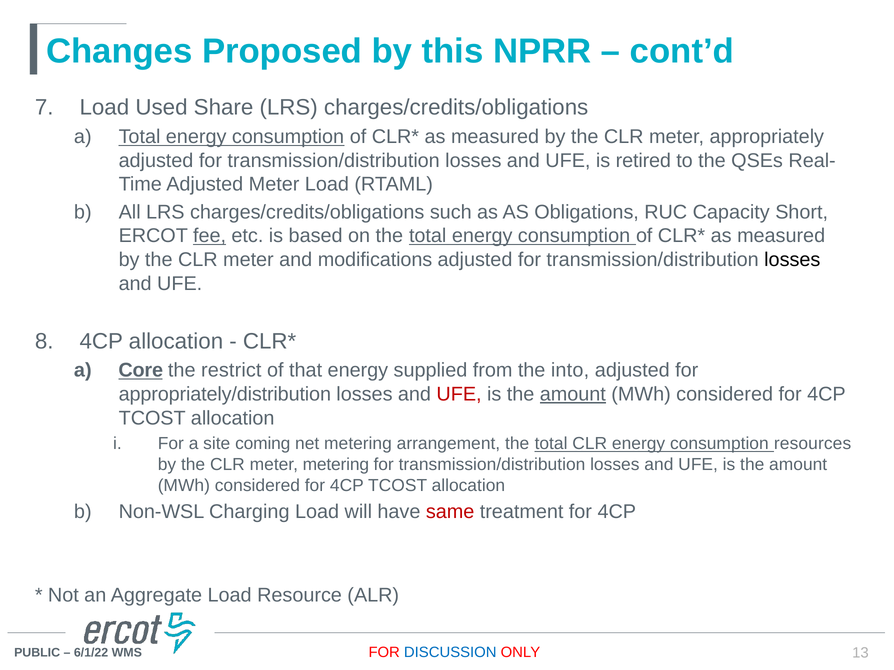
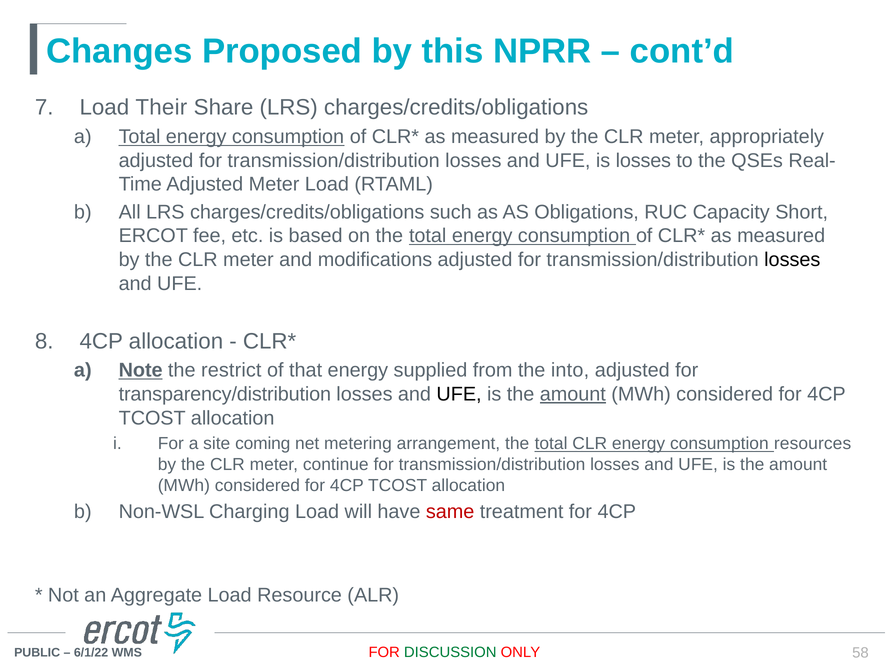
Used: Used -> Their
is retired: retired -> losses
fee underline: present -> none
Core: Core -> Note
appropriately/distribution: appropriately/distribution -> transparency/distribution
UFE at (459, 394) colour: red -> black
meter metering: metering -> continue
DISCUSSION colour: blue -> green
13: 13 -> 58
